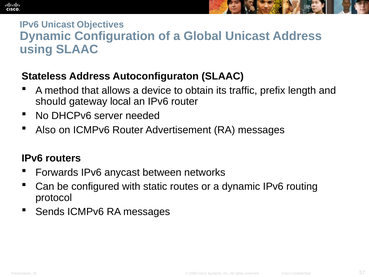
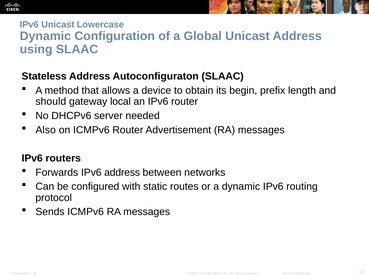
Objectives: Objectives -> Lowercase
traffic: traffic -> begin
IPv6 anycast: anycast -> address
